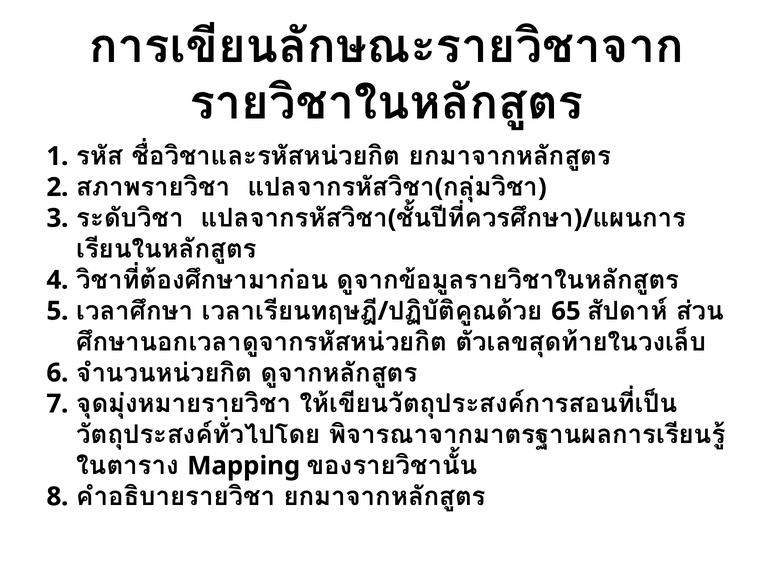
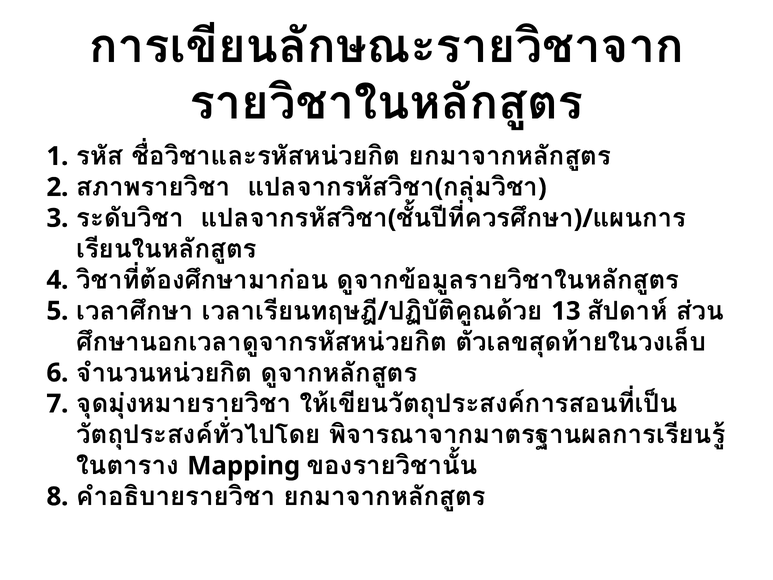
65: 65 -> 13
